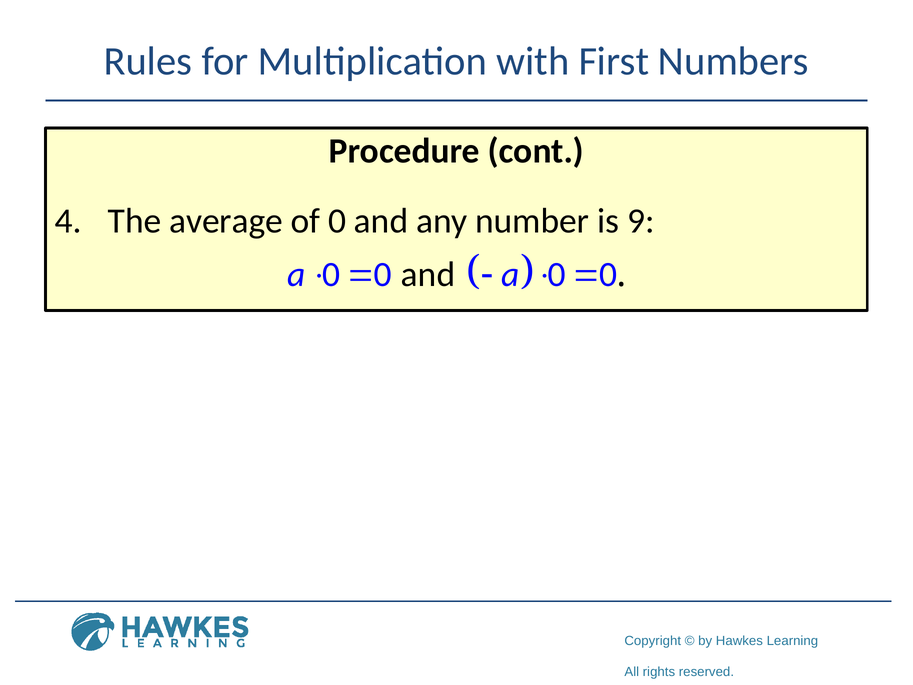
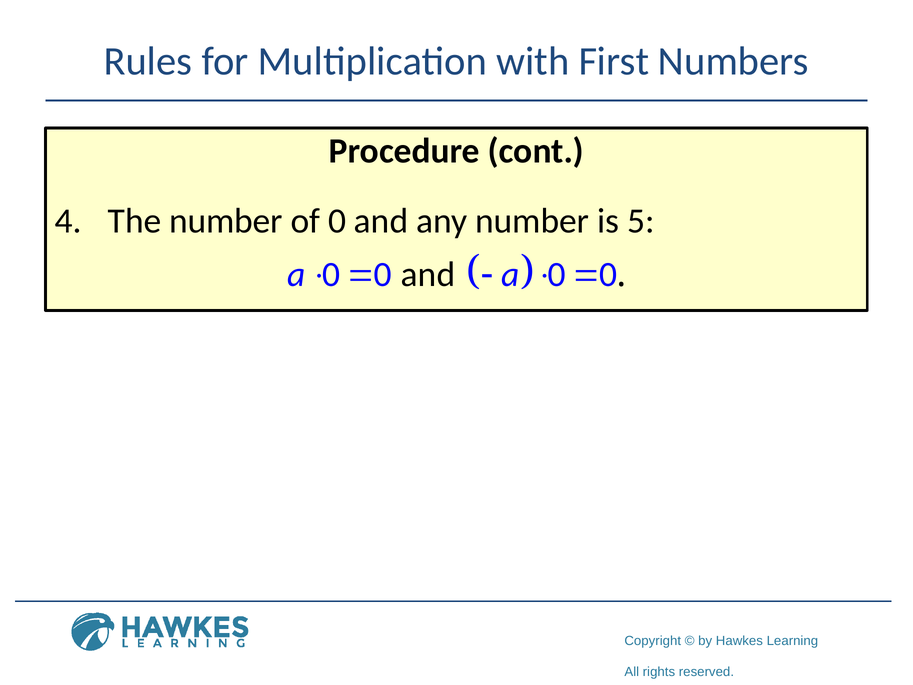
The average: average -> number
9: 9 -> 5
